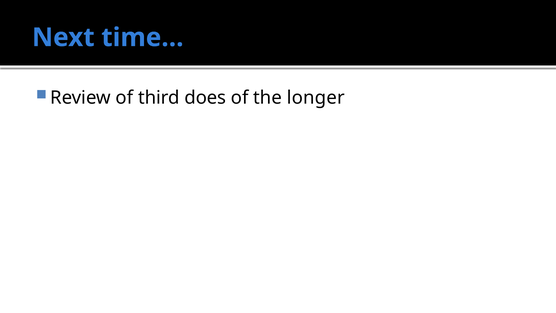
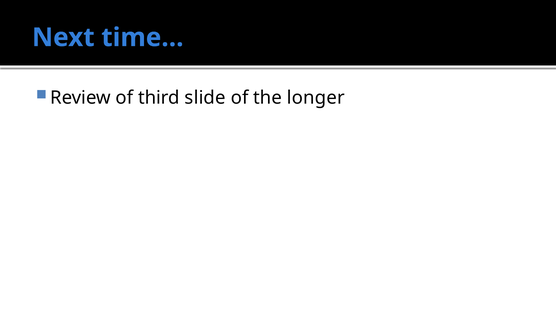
does: does -> slide
